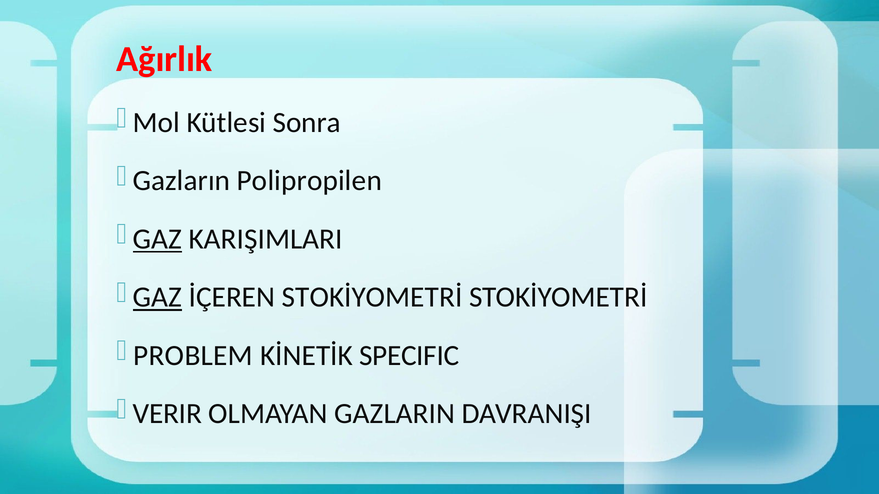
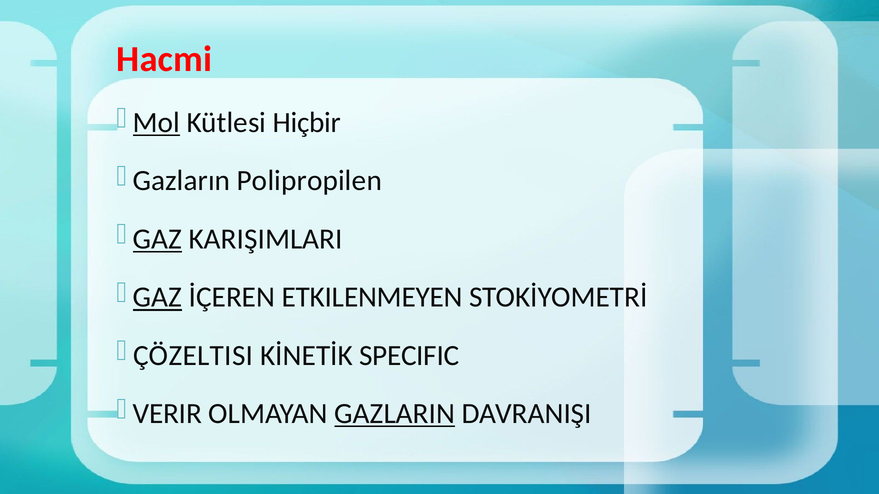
Ağırlık: Ağırlık -> Hacmi
Mol underline: none -> present
Sonra: Sonra -> Hiçbir
İÇEREN STOKİYOMETRİ: STOKİYOMETRİ -> ETKILENMEYEN
PROBLEM: PROBLEM -> ÇÖZELTISI
GAZLARIN underline: none -> present
